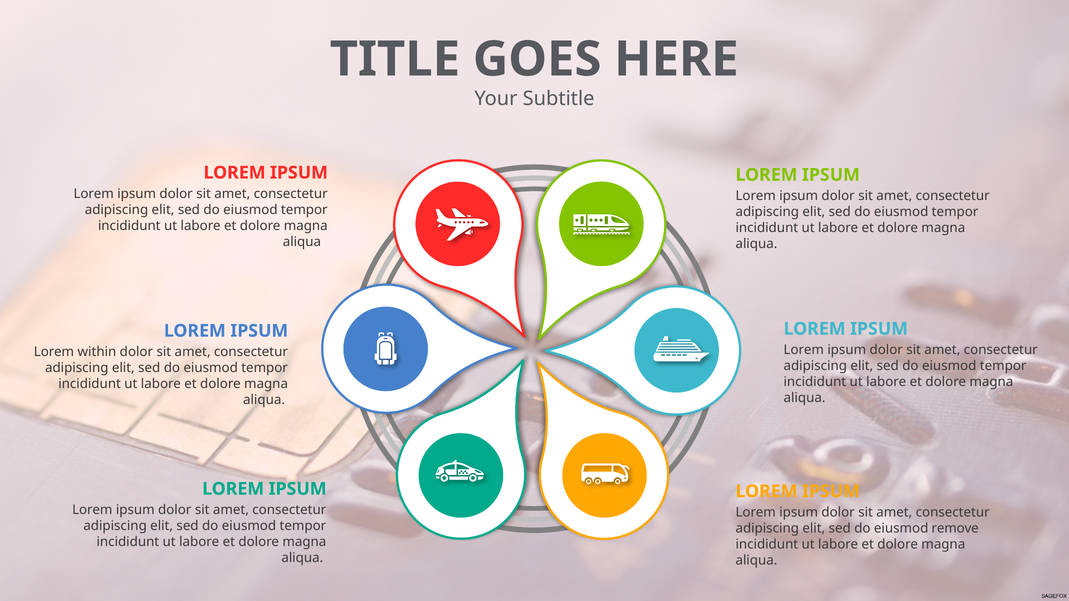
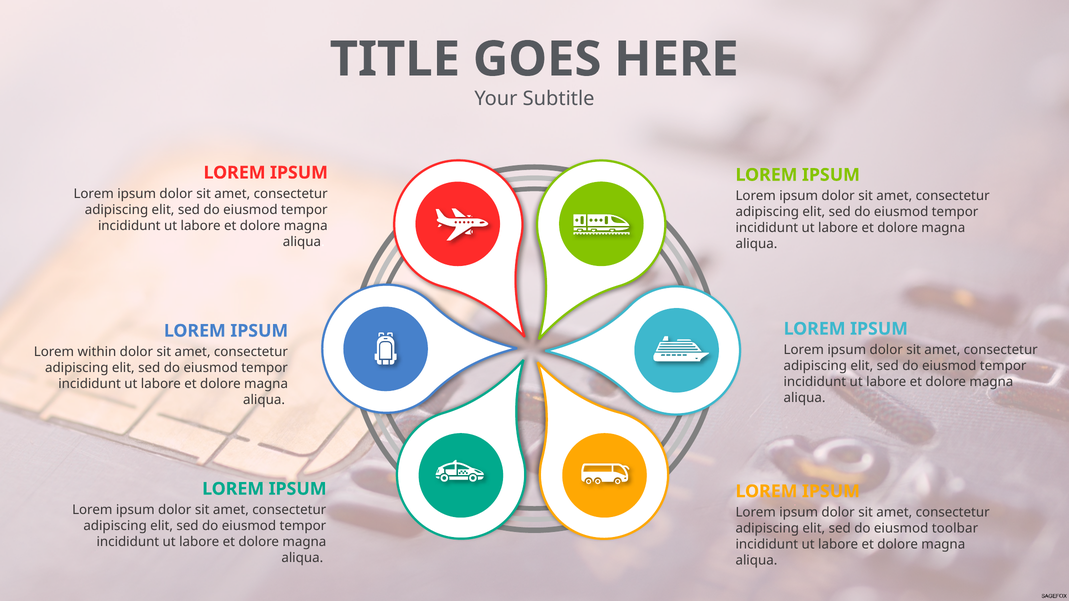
remove: remove -> toolbar
